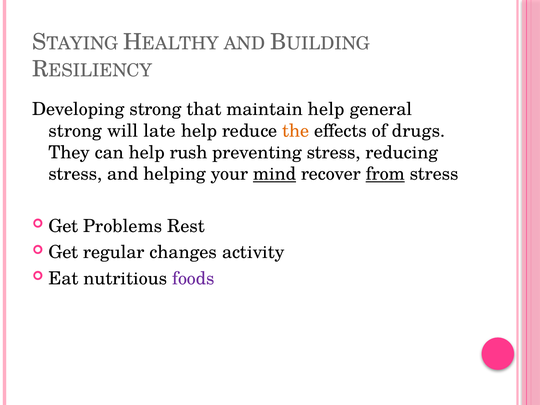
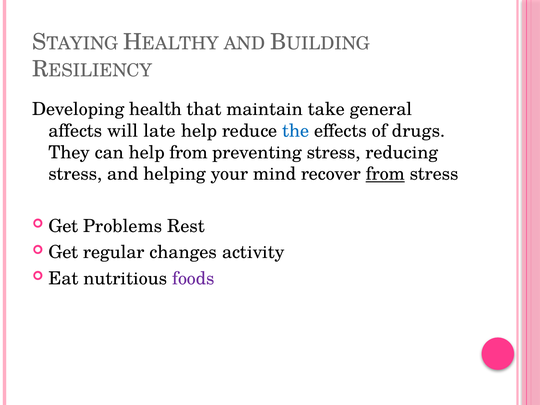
Developing strong: strong -> health
maintain help: help -> take
strong at (75, 131): strong -> affects
the colour: orange -> blue
help rush: rush -> from
mind underline: present -> none
